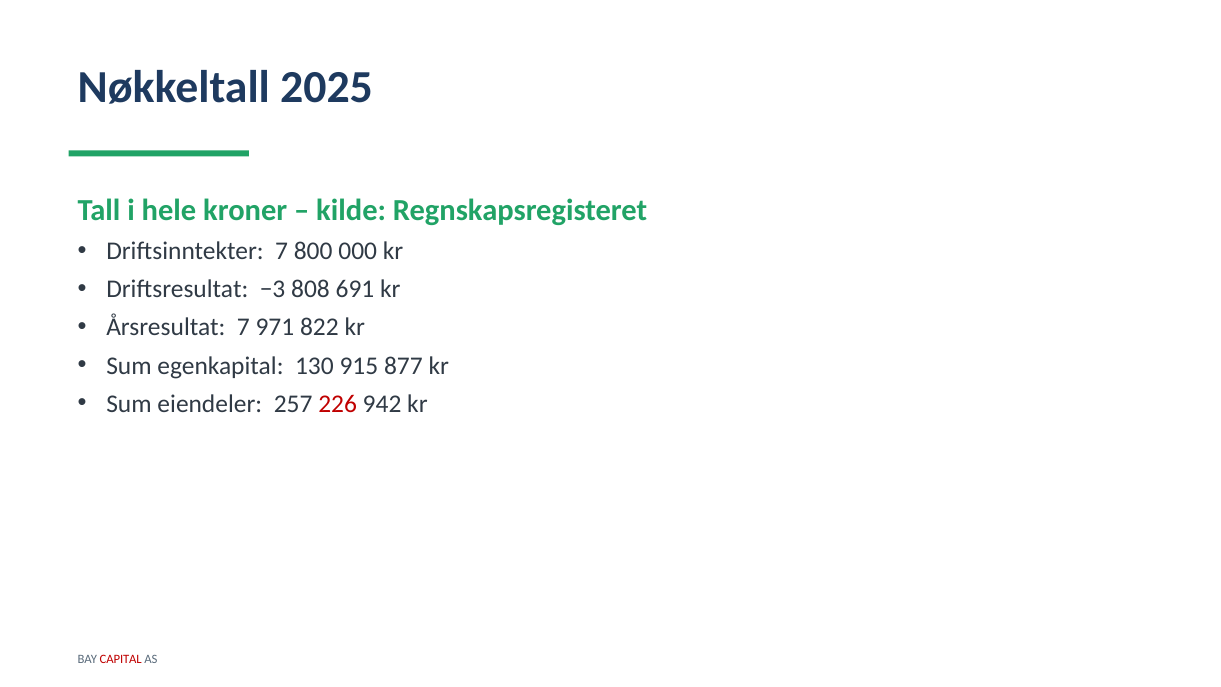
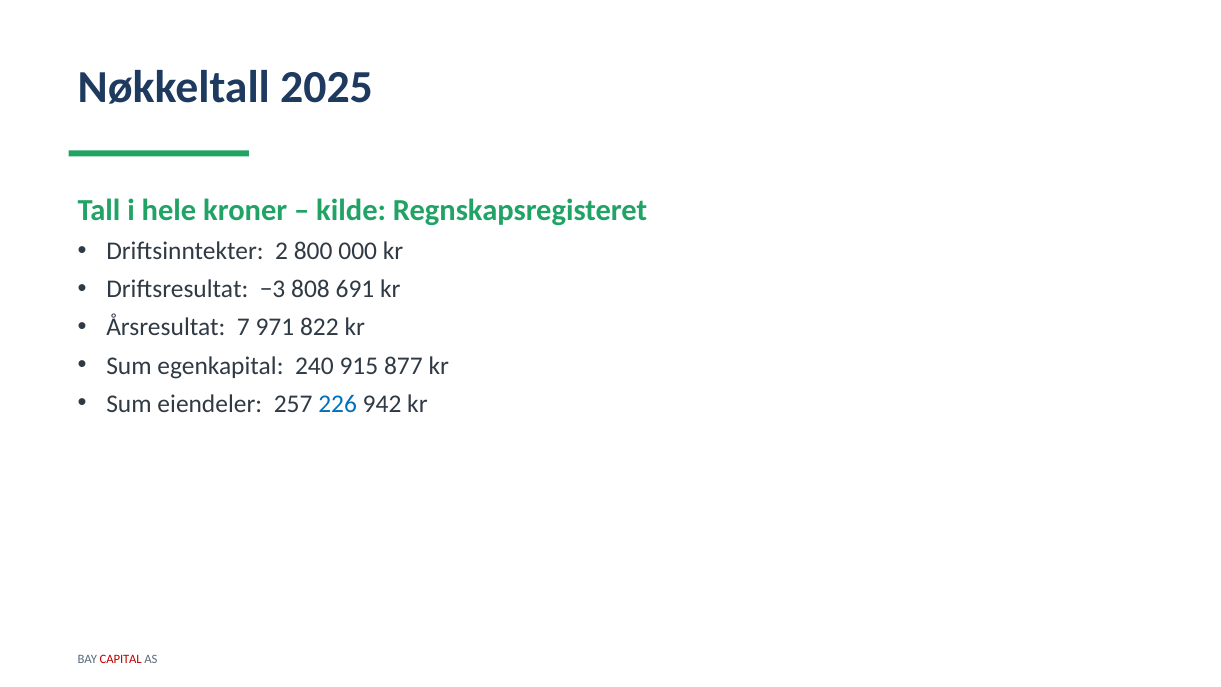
Driftsinntekter 7: 7 -> 2
130: 130 -> 240
226 colour: red -> blue
